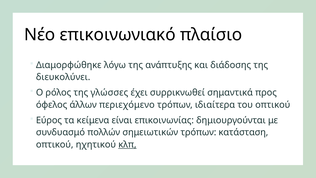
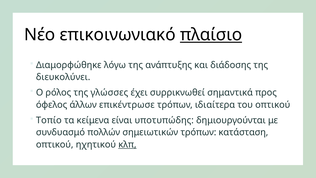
πλαίσιο underline: none -> present
περιεχόμενο: περιεχόμενο -> επικέντρωσε
Εύρος: Εύρος -> Τοπίο
επικοινωνίας: επικοινωνίας -> υποτυπώδης
